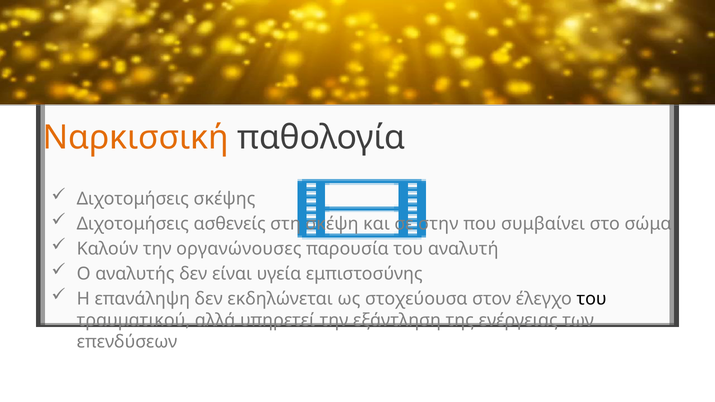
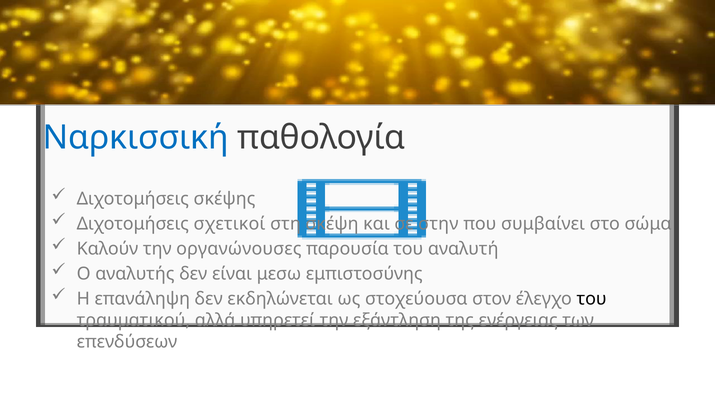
Ναρκισσική colour: orange -> blue
ασθενείς: ασθενείς -> σχετικοί
υγεία: υγεία -> μεσω
